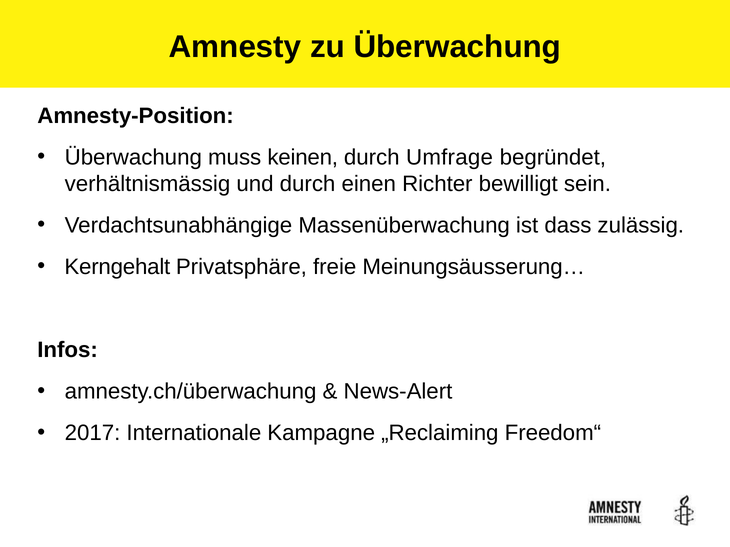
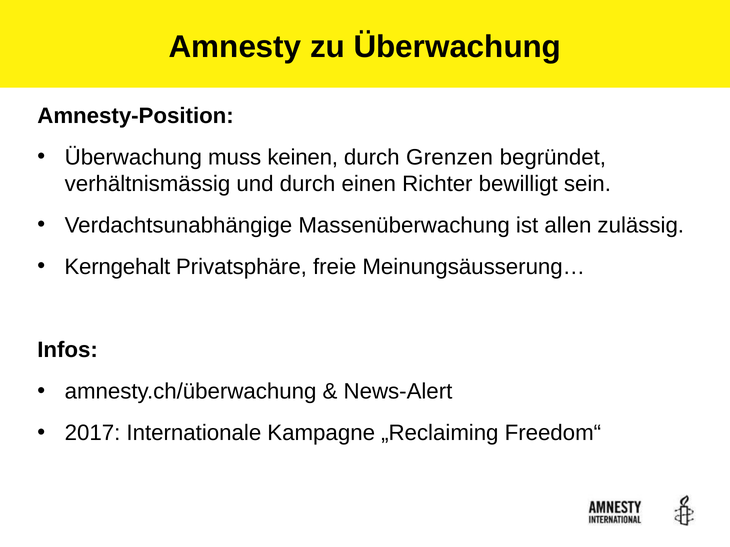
Umfrage: Umfrage -> Grenzen
dass: dass -> allen
